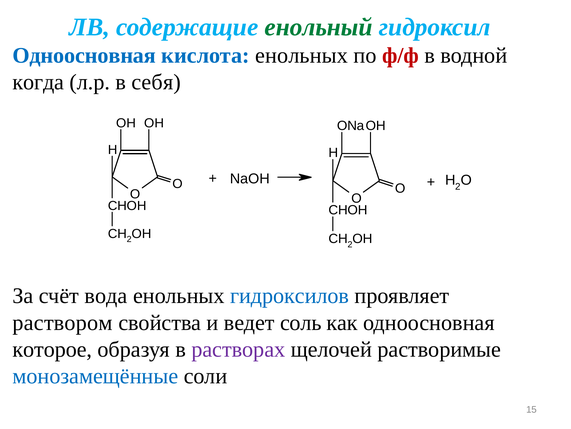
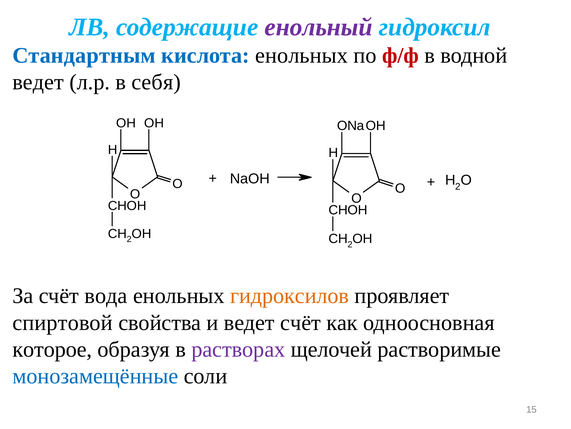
енольный colour: green -> purple
Одноосновная at (84, 55): Одноосновная -> Стандартным
когда at (38, 82): когда -> ведет
гидроксилов colour: blue -> orange
раствором: раствором -> спиртовой
ведет соль: соль -> счёт
